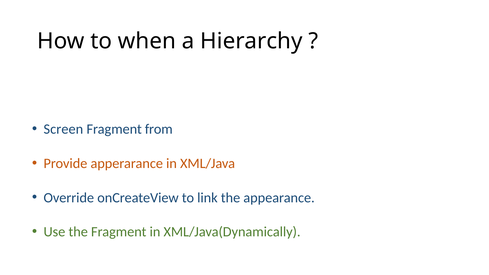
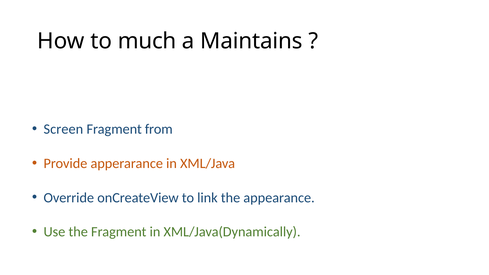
when: when -> much
Hierarchy: Hierarchy -> Maintains
